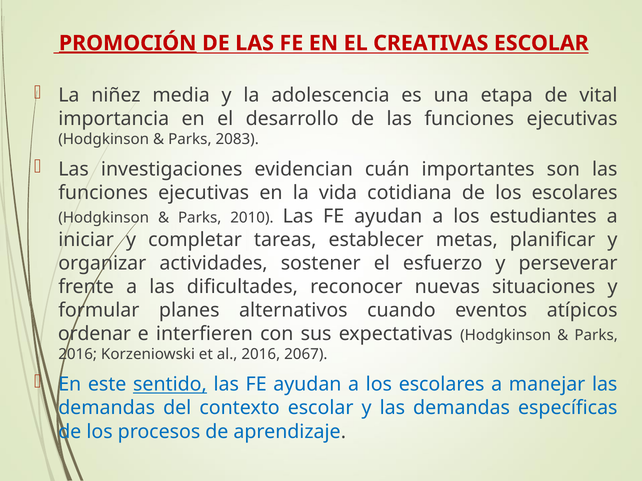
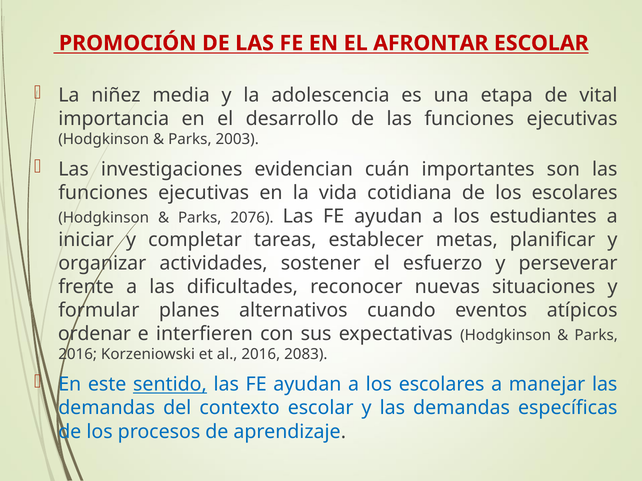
PROMOCIÓN underline: present -> none
CREATIVAS: CREATIVAS -> AFRONTAR
2083: 2083 -> 2003
2010: 2010 -> 2076
2067: 2067 -> 2083
